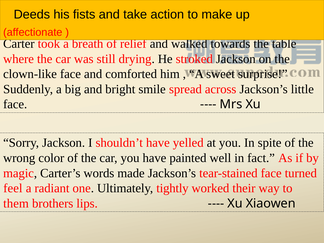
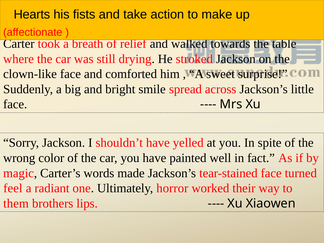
Deeds: Deeds -> Hearts
tightly: tightly -> horror
